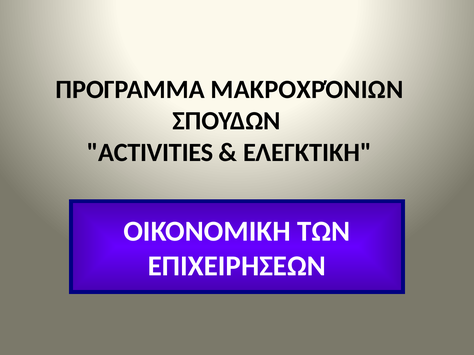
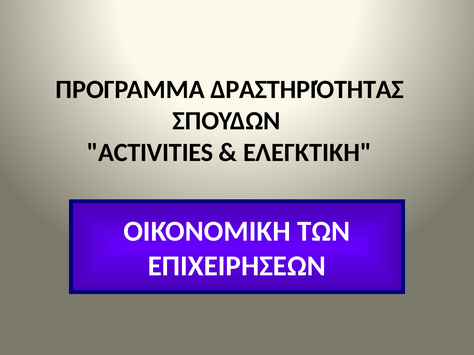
ΜΑΚΡΟΧΡΌΝΙΩΝ: ΜΑΚΡΟΧΡΌΝΙΩΝ -> ΔΡΑΣΤΗΡΙΌΤΗΤΑΣ
